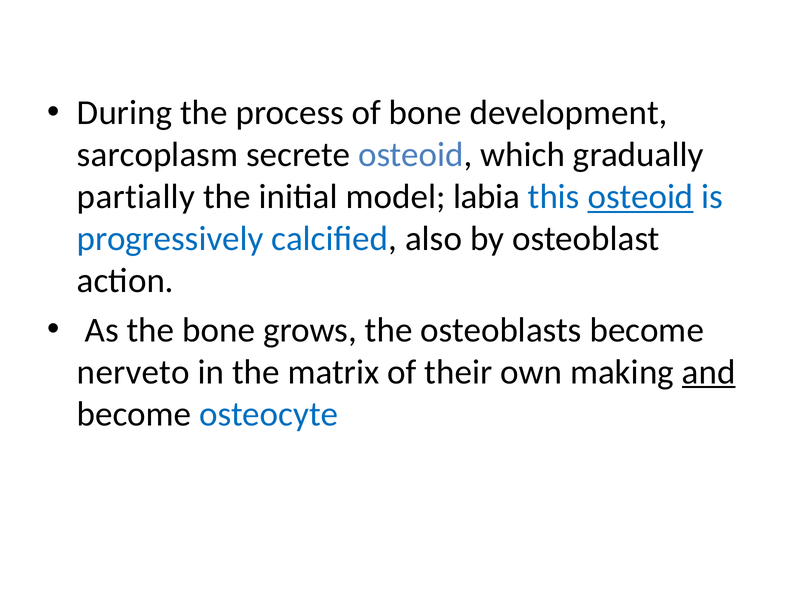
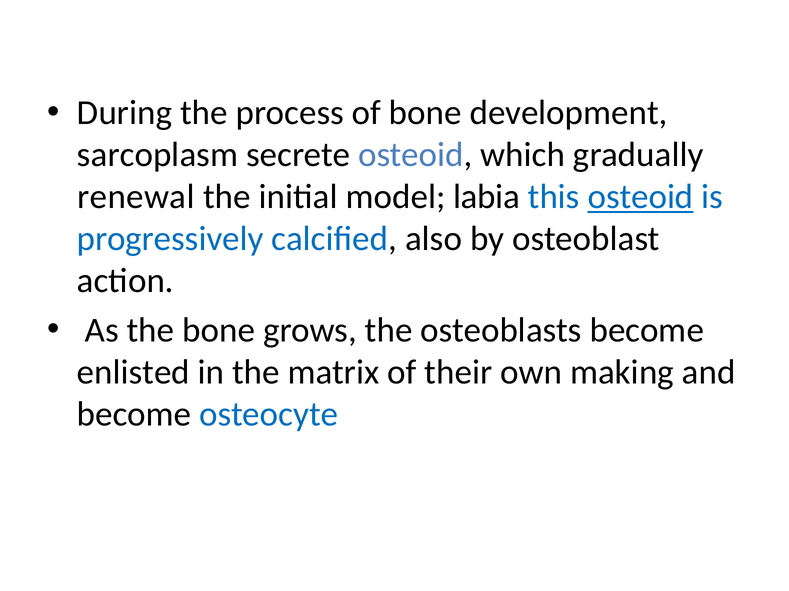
partially: partially -> renewal
nerveto: nerveto -> enlisted
and underline: present -> none
